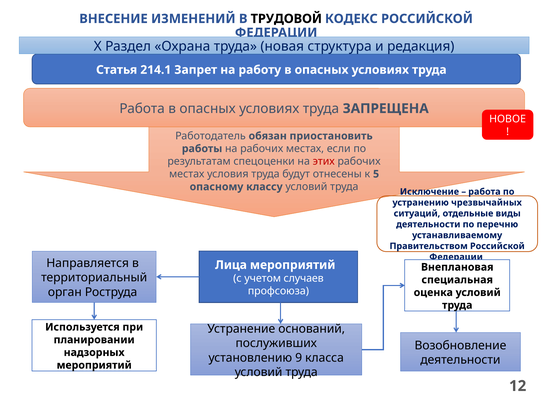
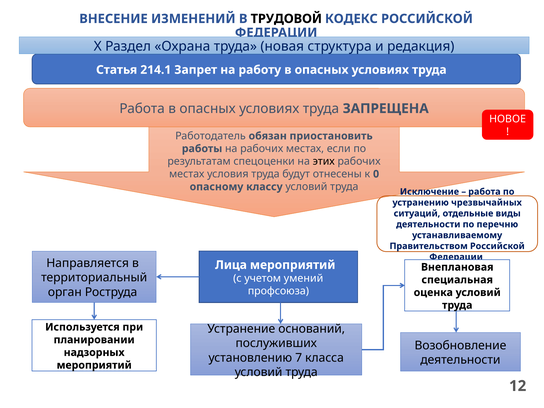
этих colour: red -> black
5: 5 -> 0
случаев: случаев -> умений
9: 9 -> 7
